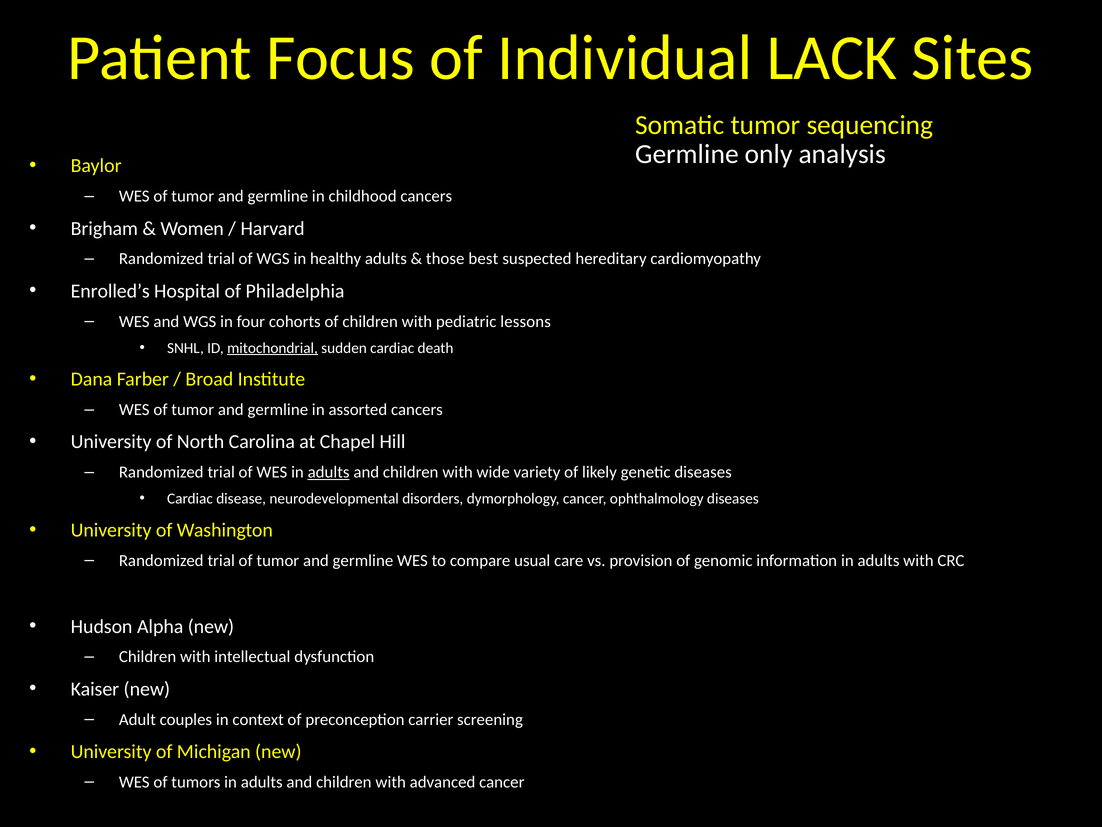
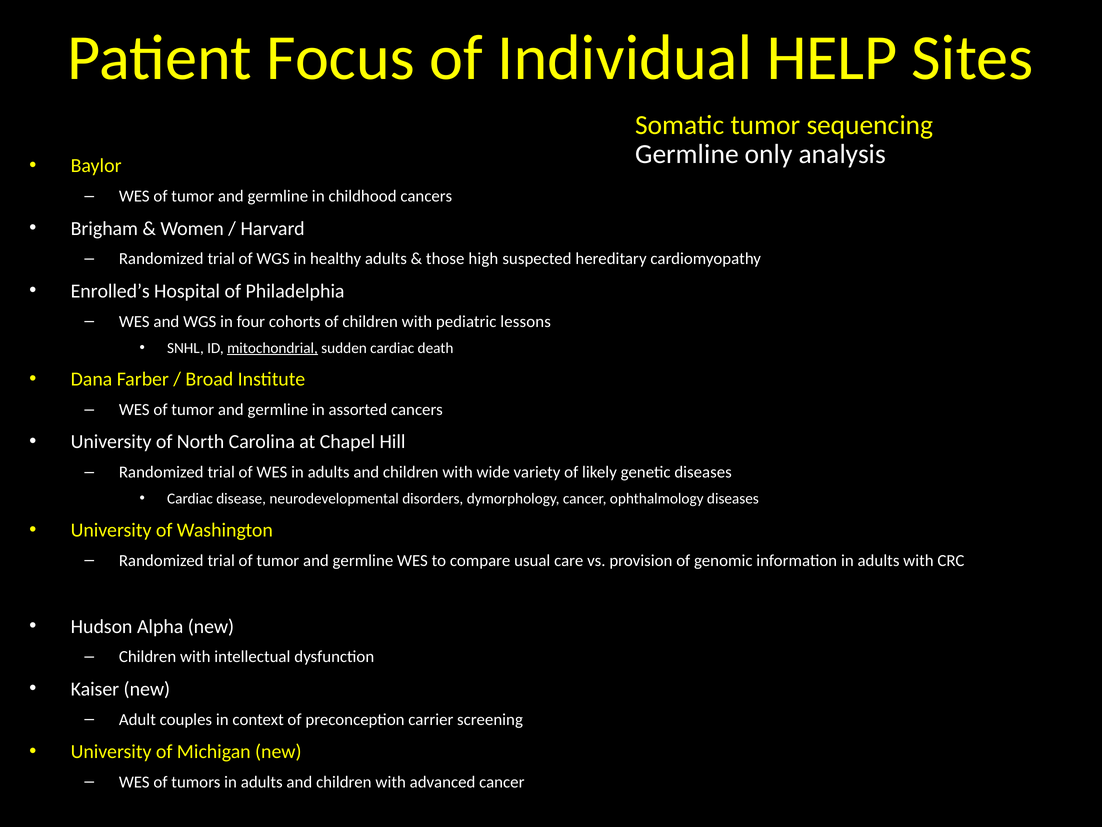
LACK: LACK -> HELP
best: best -> high
adults at (329, 472) underline: present -> none
